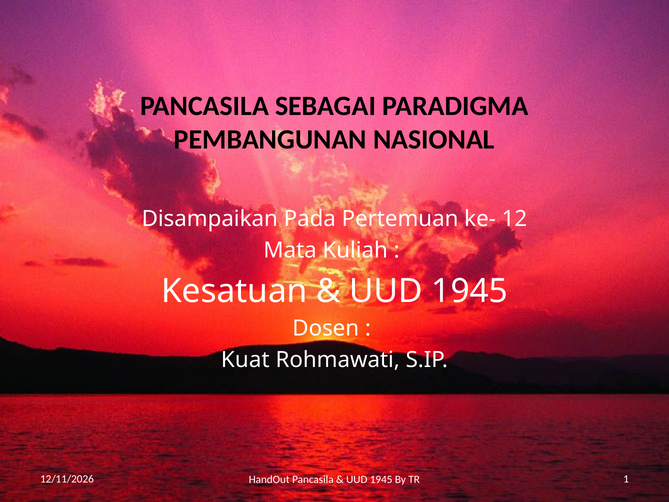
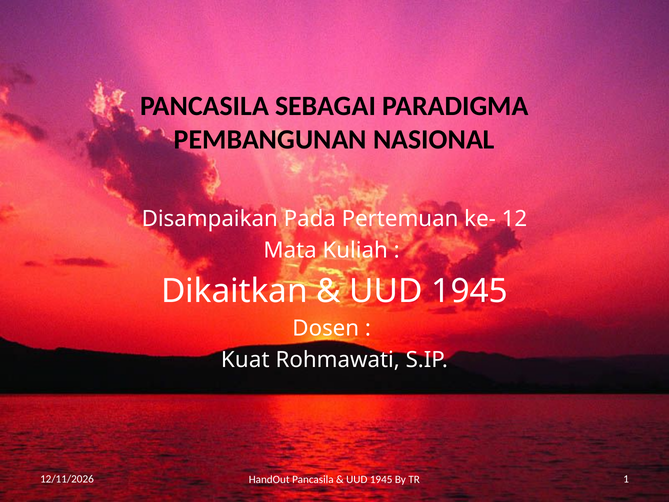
Kesatuan: Kesatuan -> Dikaitkan
